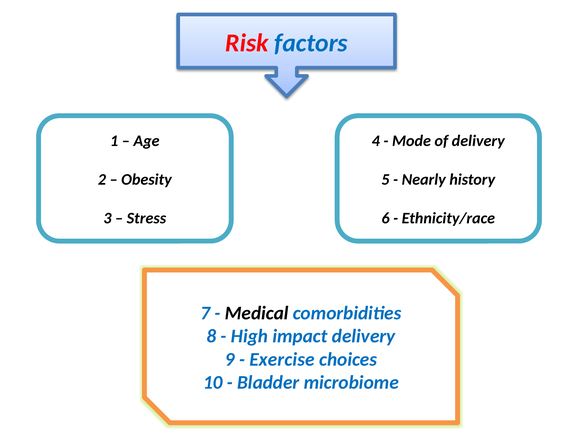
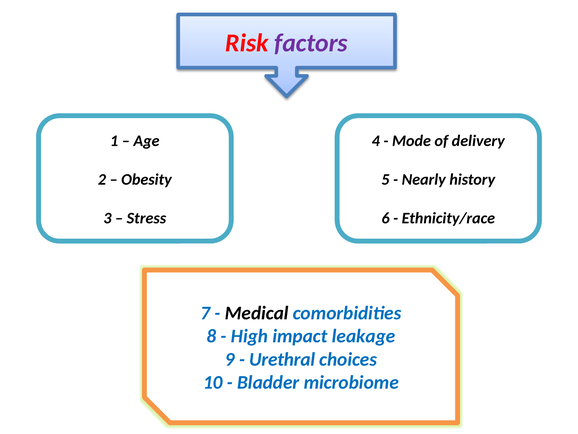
factors colour: blue -> purple
impact delivery: delivery -> leakage
Exercise: Exercise -> Urethral
